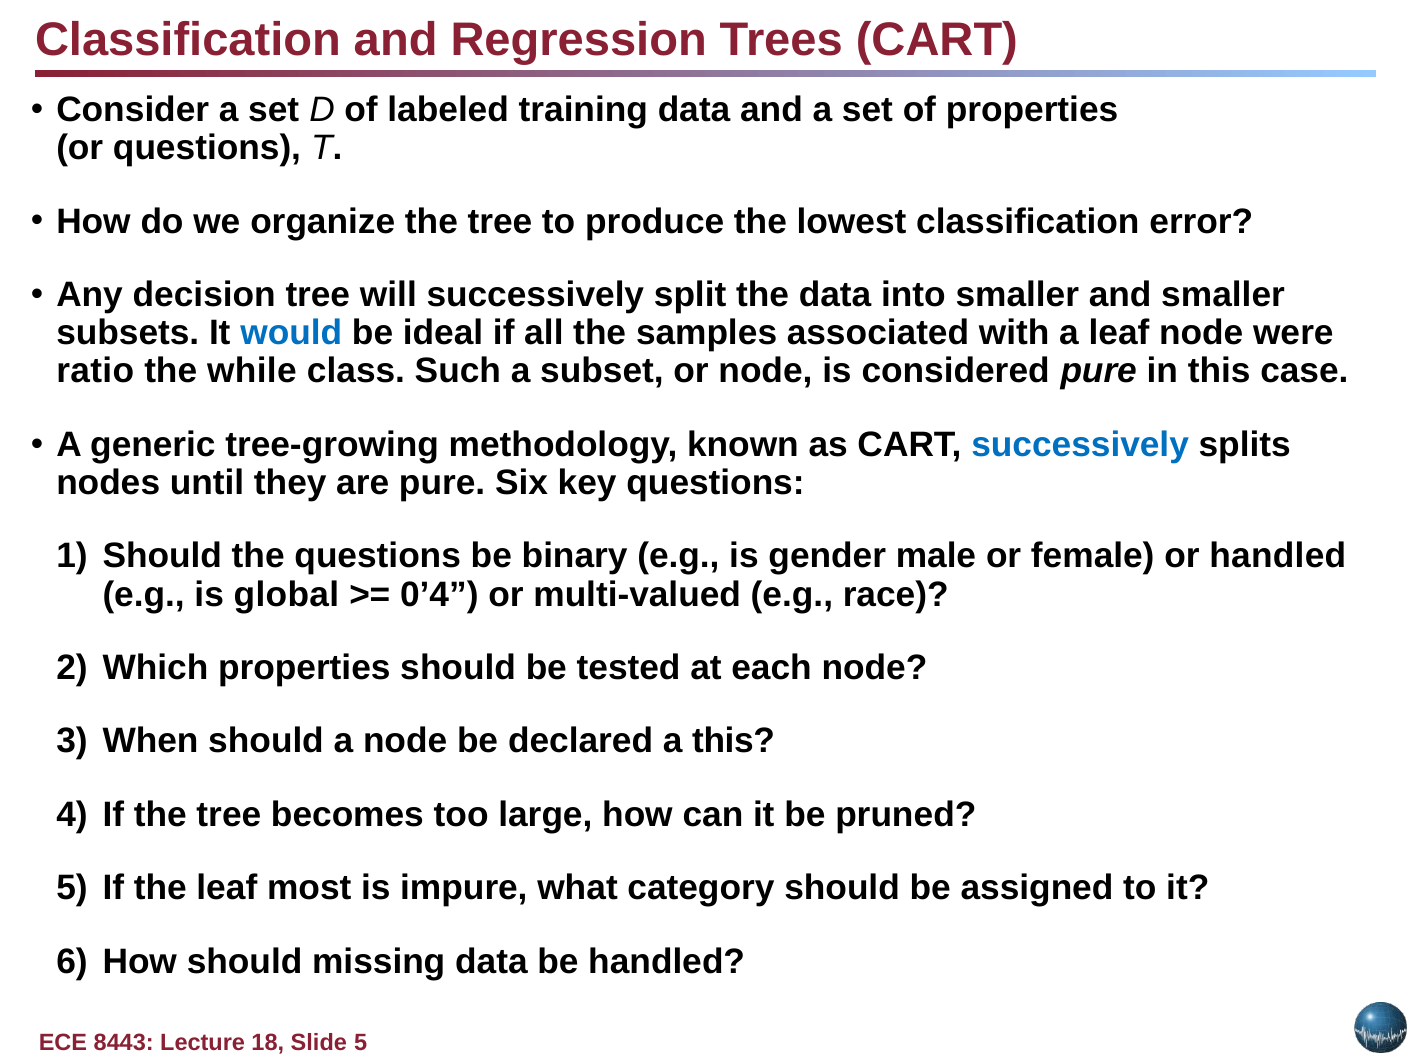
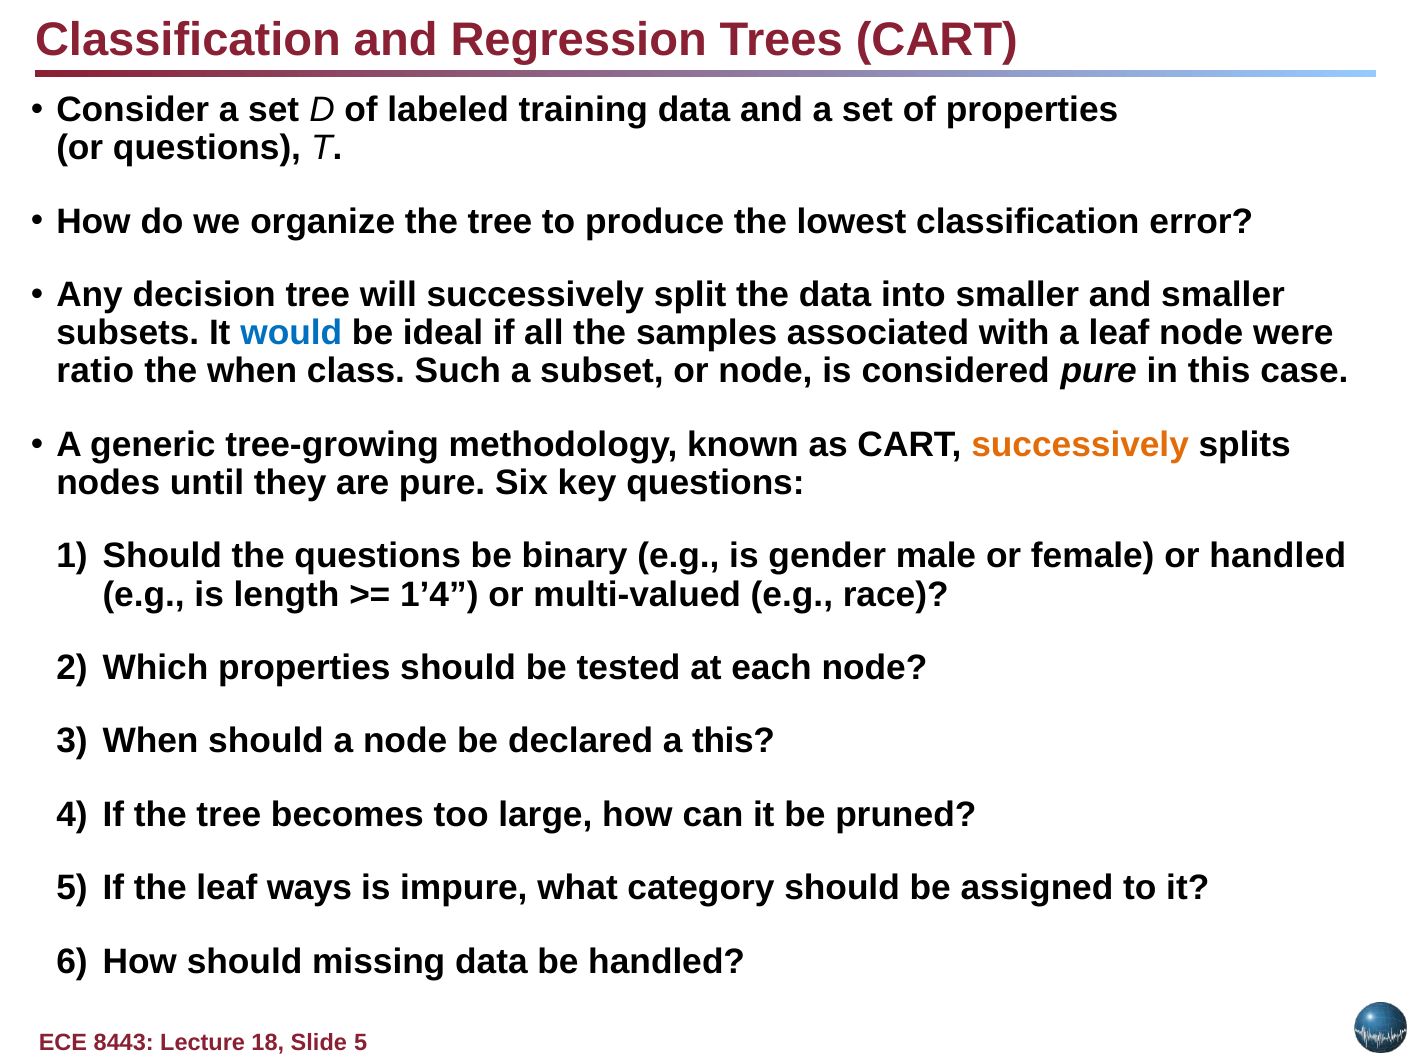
the while: while -> when
successively at (1080, 445) colour: blue -> orange
global: global -> length
0’4: 0’4 -> 1’4
most: most -> ways
